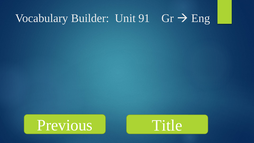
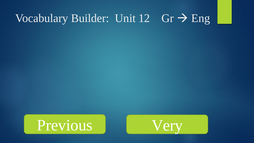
91: 91 -> 12
Title: Title -> Very
